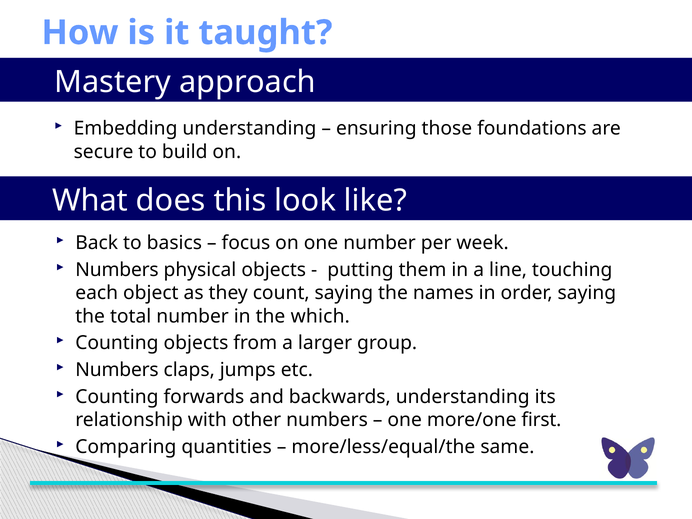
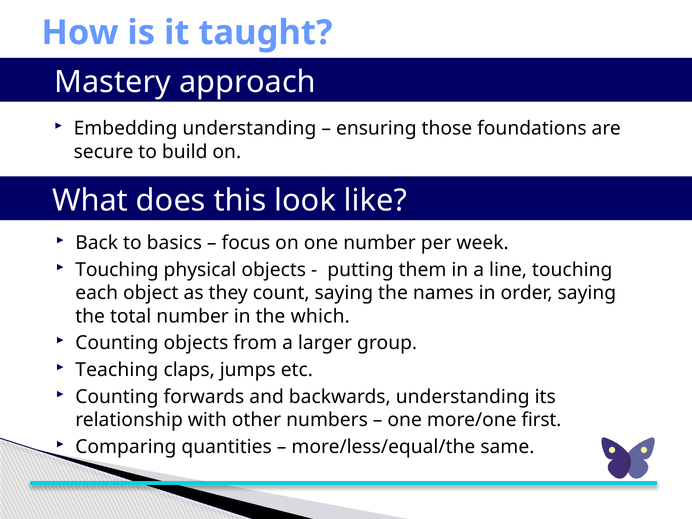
Numbers at (117, 270): Numbers -> Touching
Numbers at (117, 370): Numbers -> Teaching
